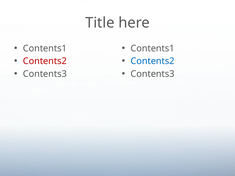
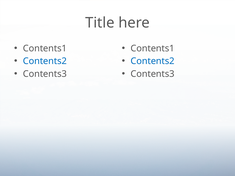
Contents2 at (45, 61) colour: red -> blue
